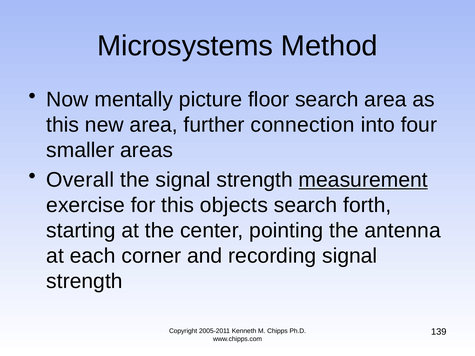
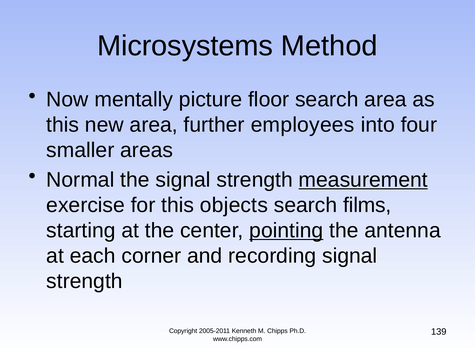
connection: connection -> employees
Overall: Overall -> Normal
forth: forth -> films
pointing underline: none -> present
